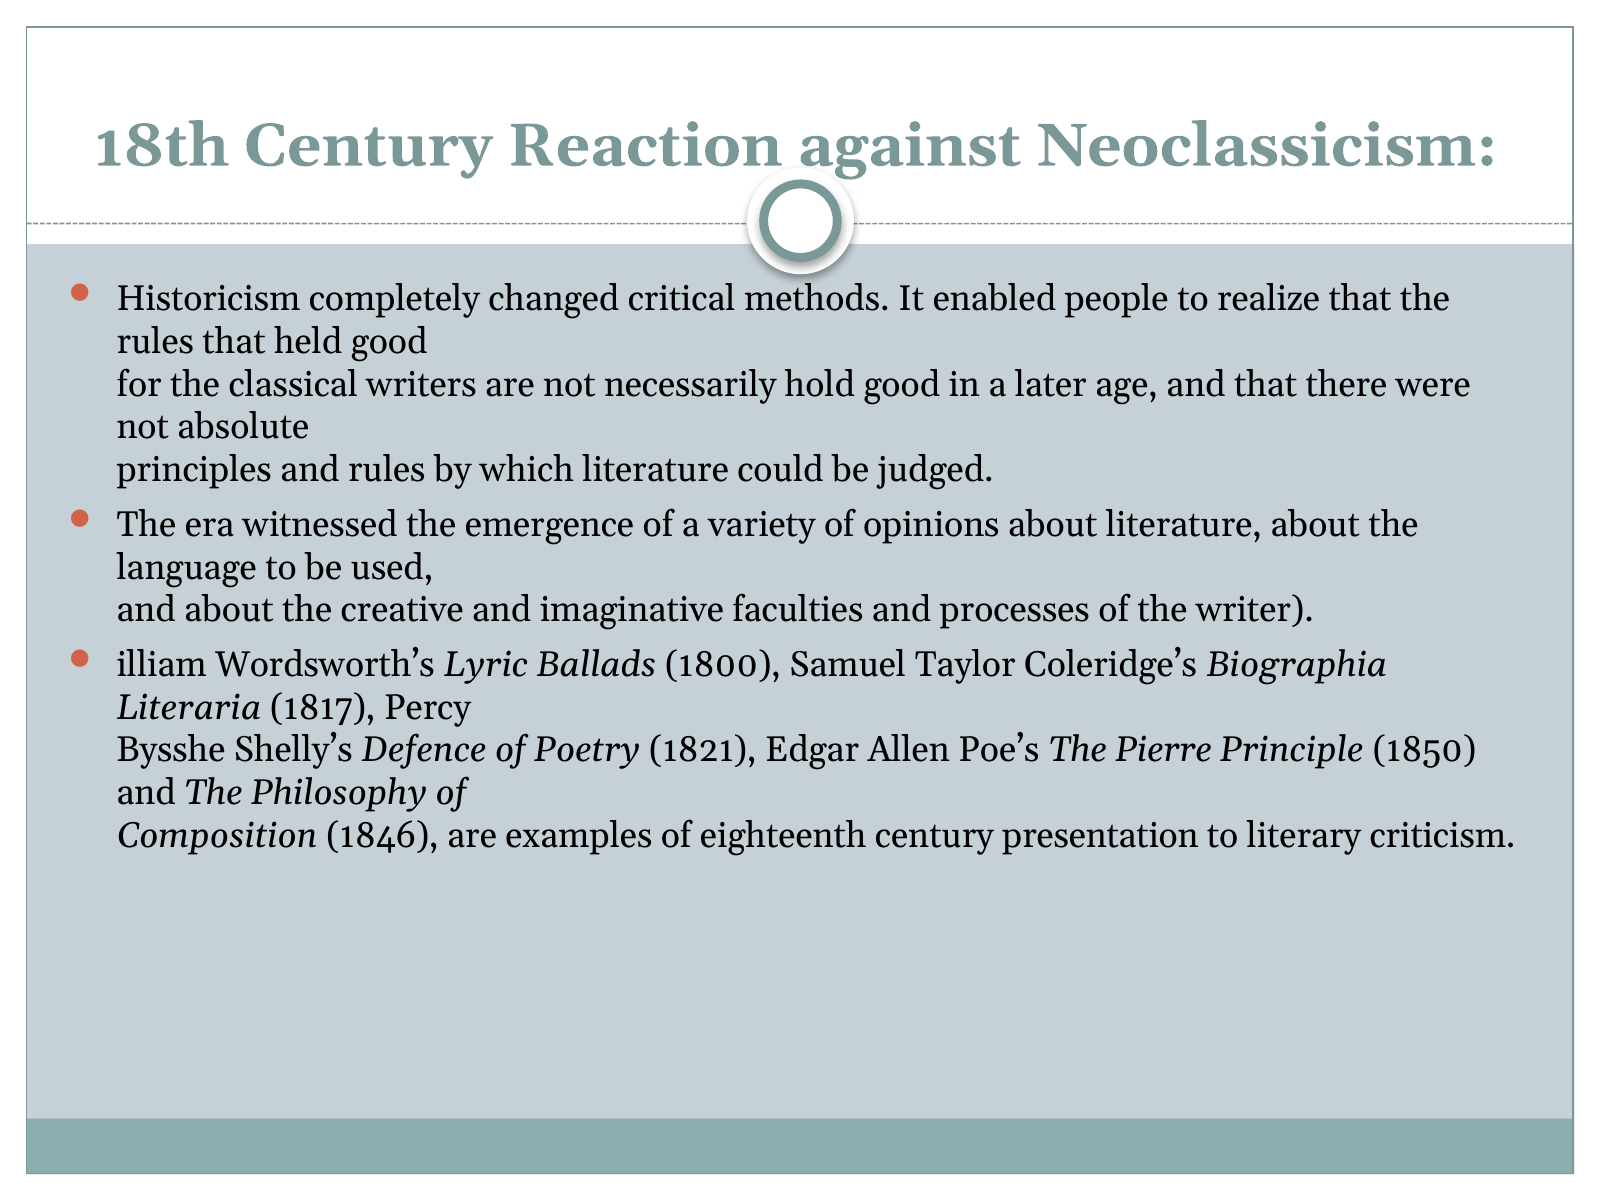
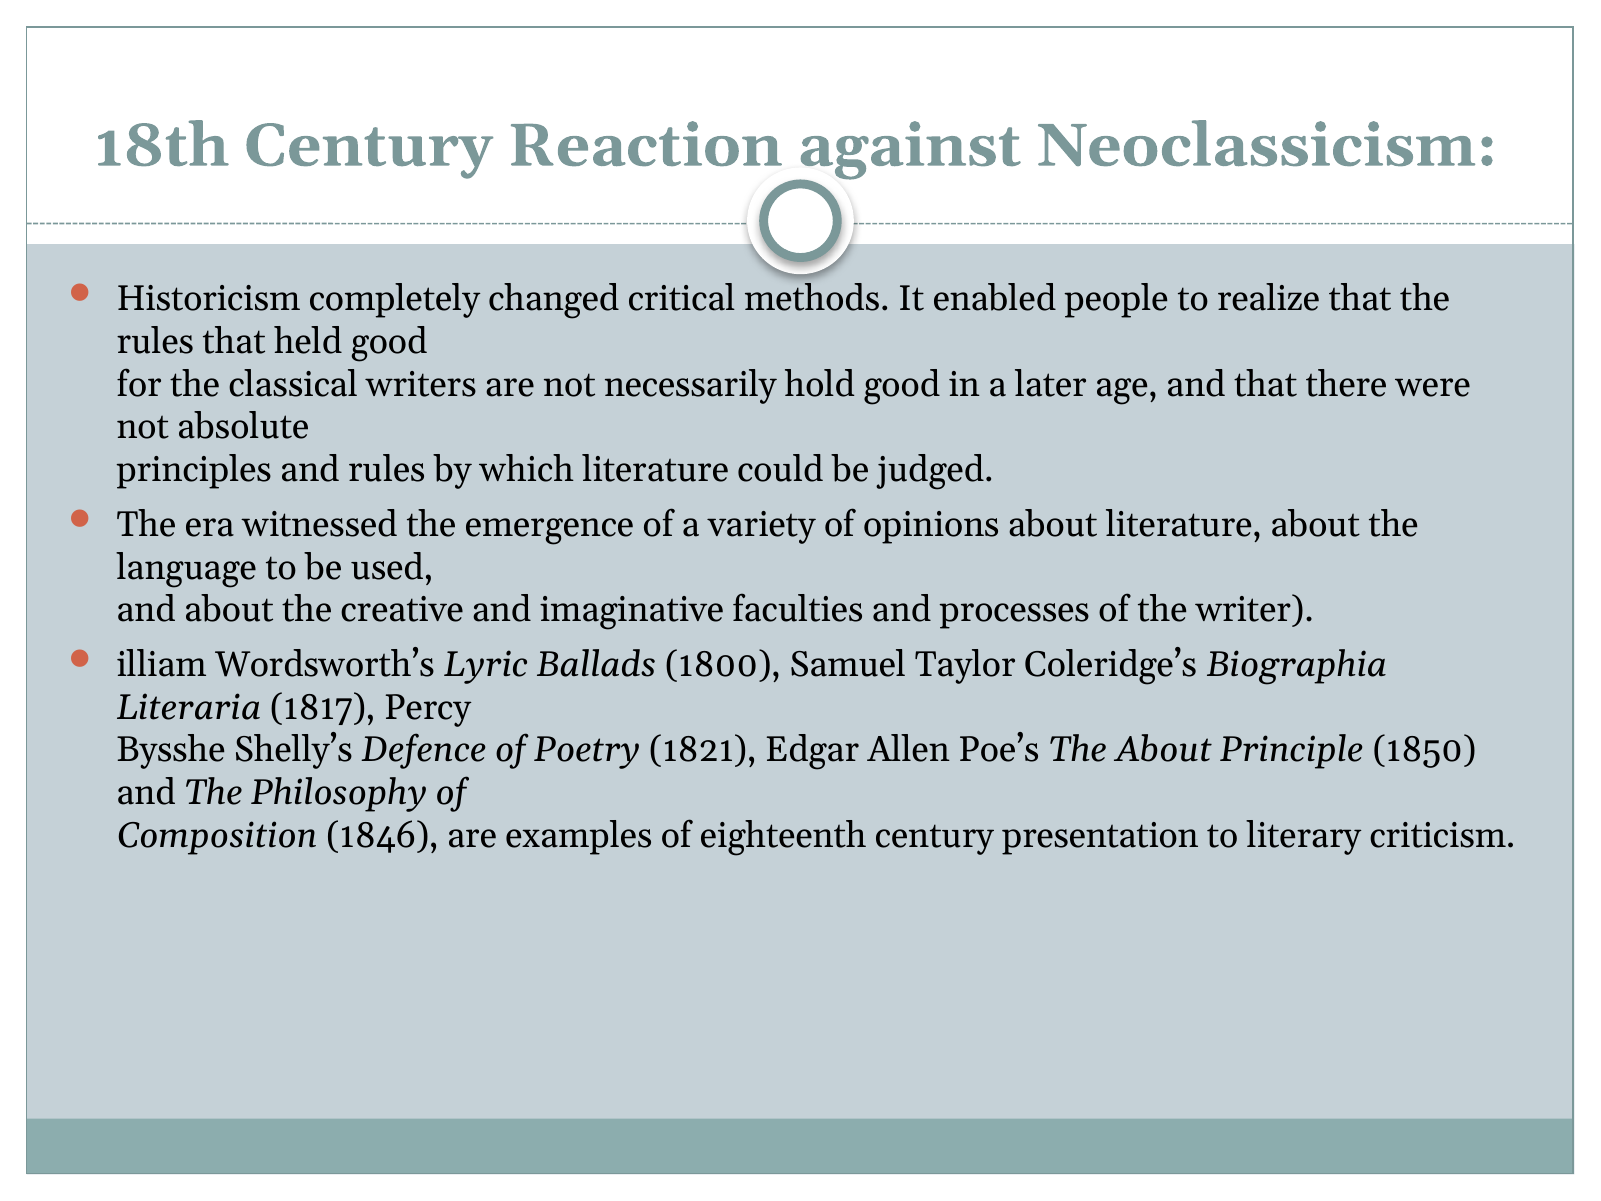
The Pierre: Pierre -> About
